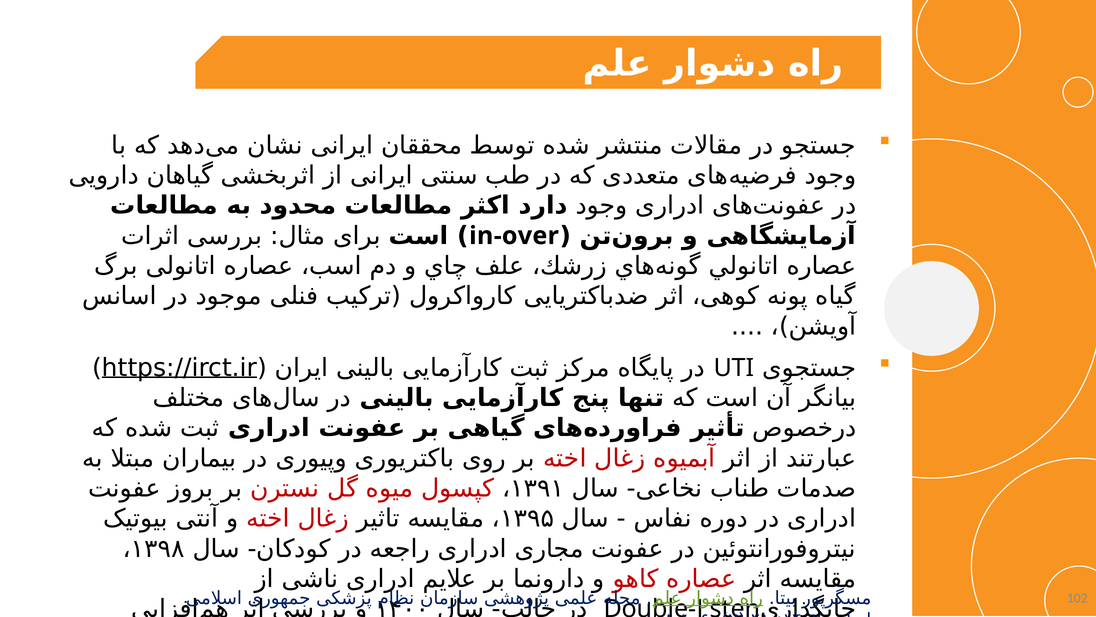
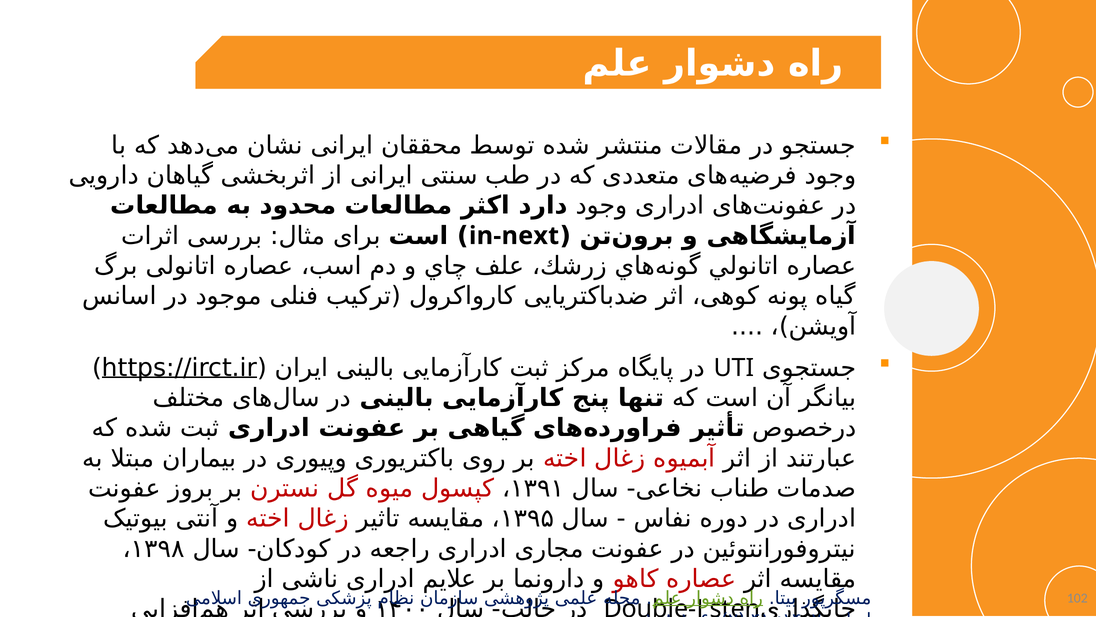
in-over: in-over -> in-next
